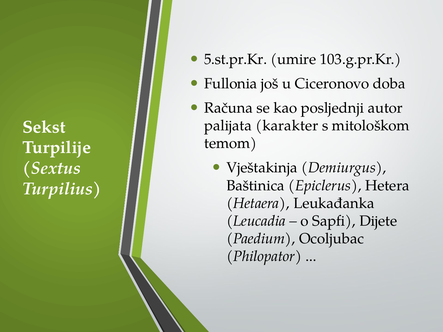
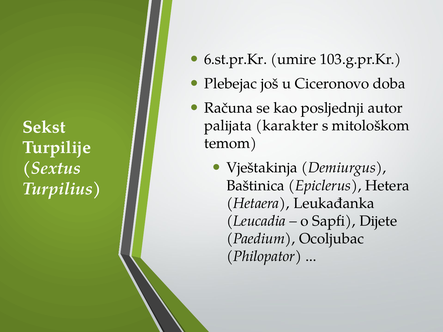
5.st.pr.Kr: 5.st.pr.Kr -> 6.st.pr.Kr
Fullonia: Fullonia -> Plebejac
